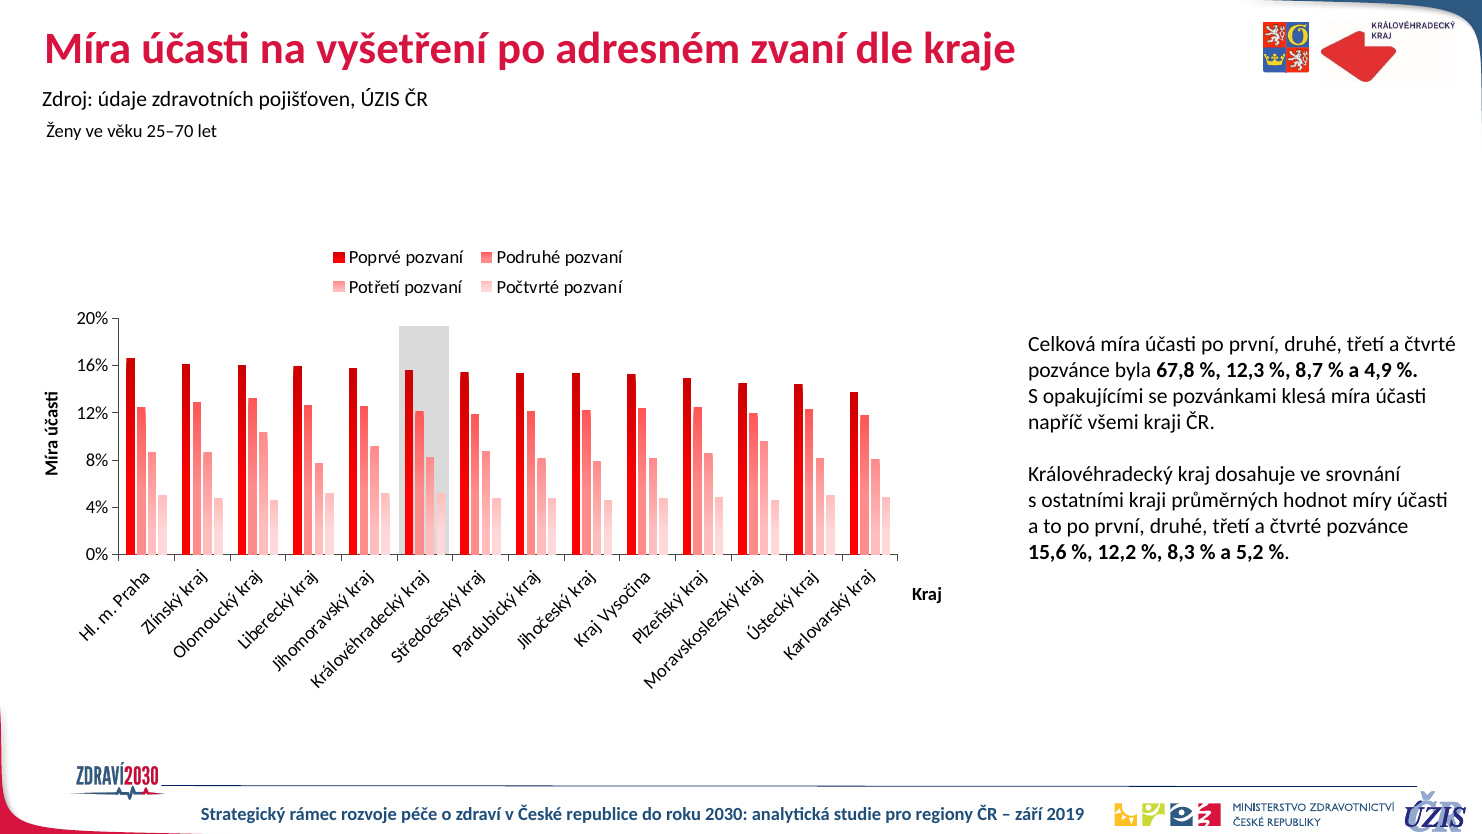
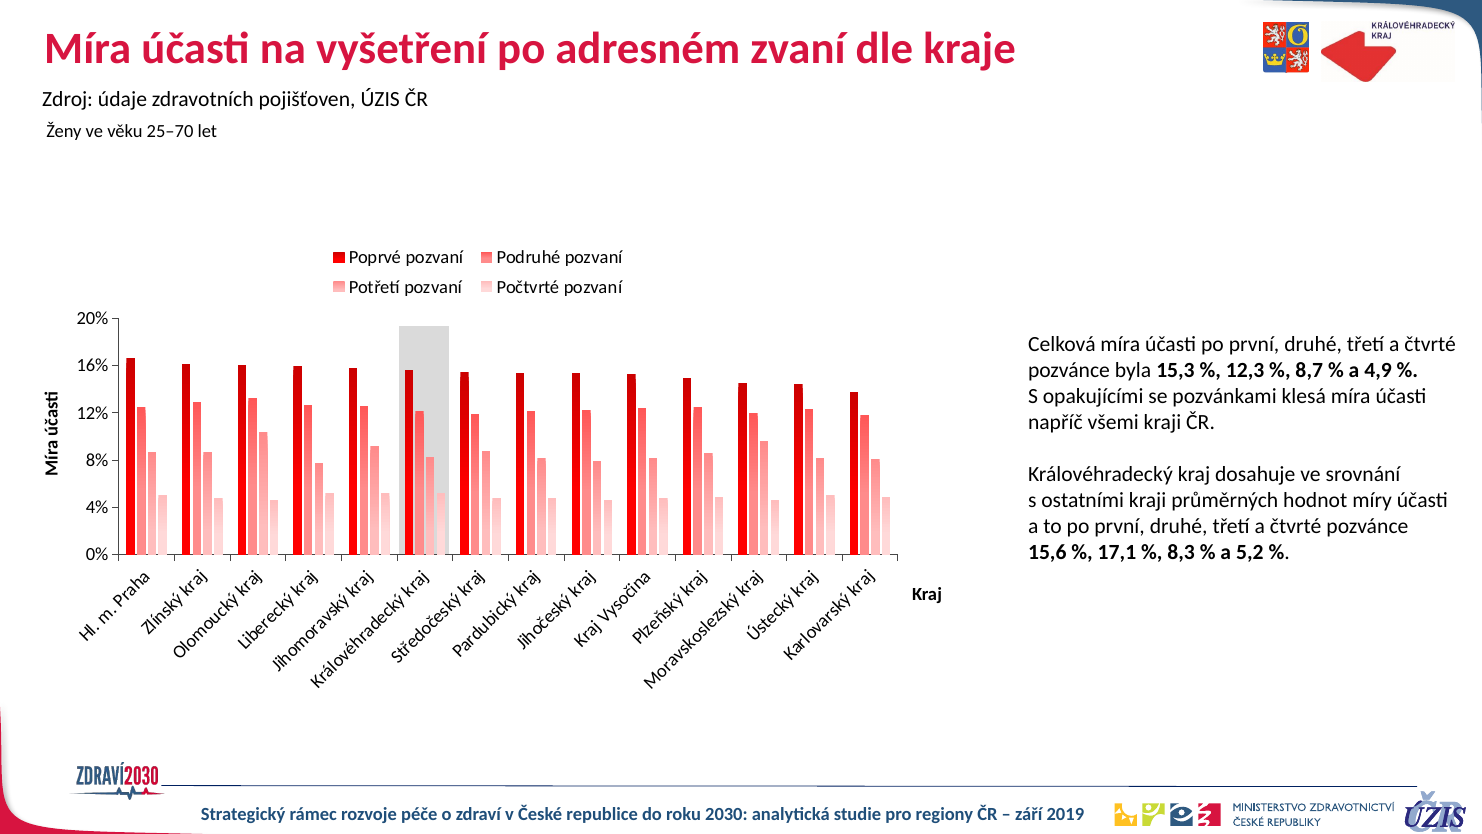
67,8: 67,8 -> 15,3
12,2: 12,2 -> 17,1
